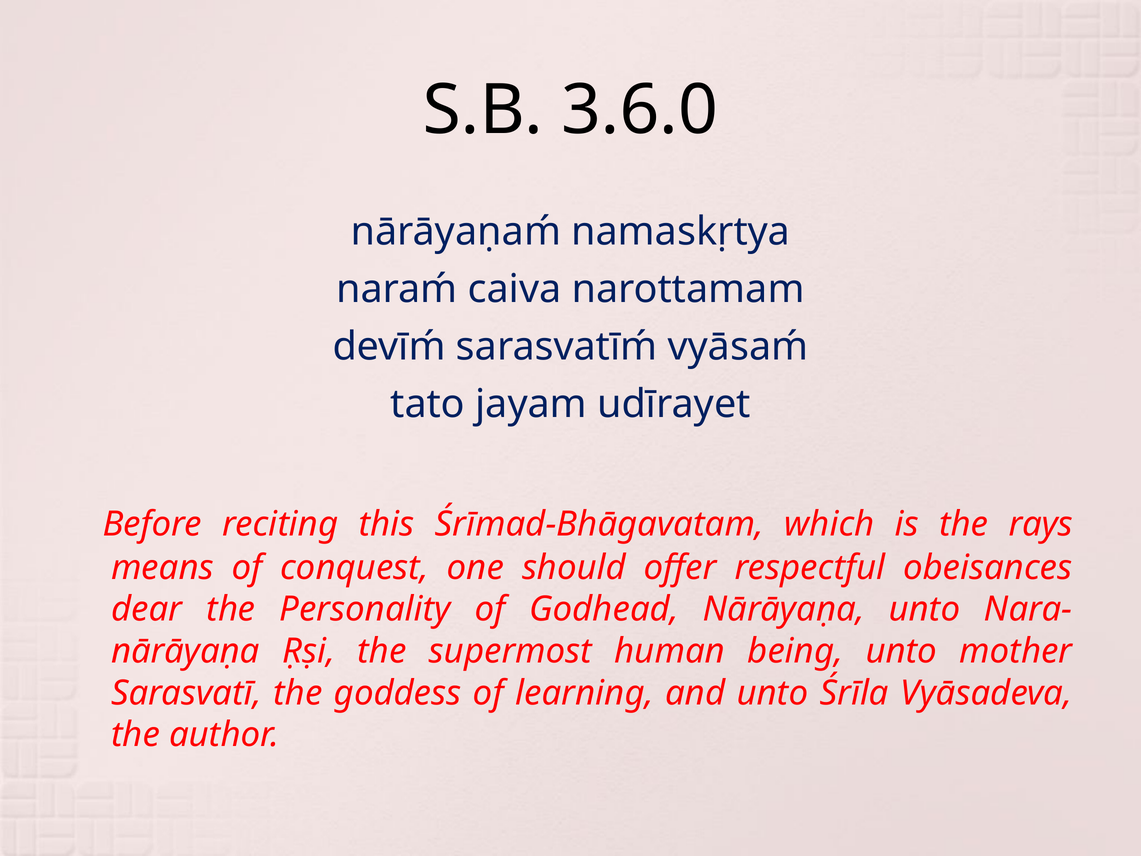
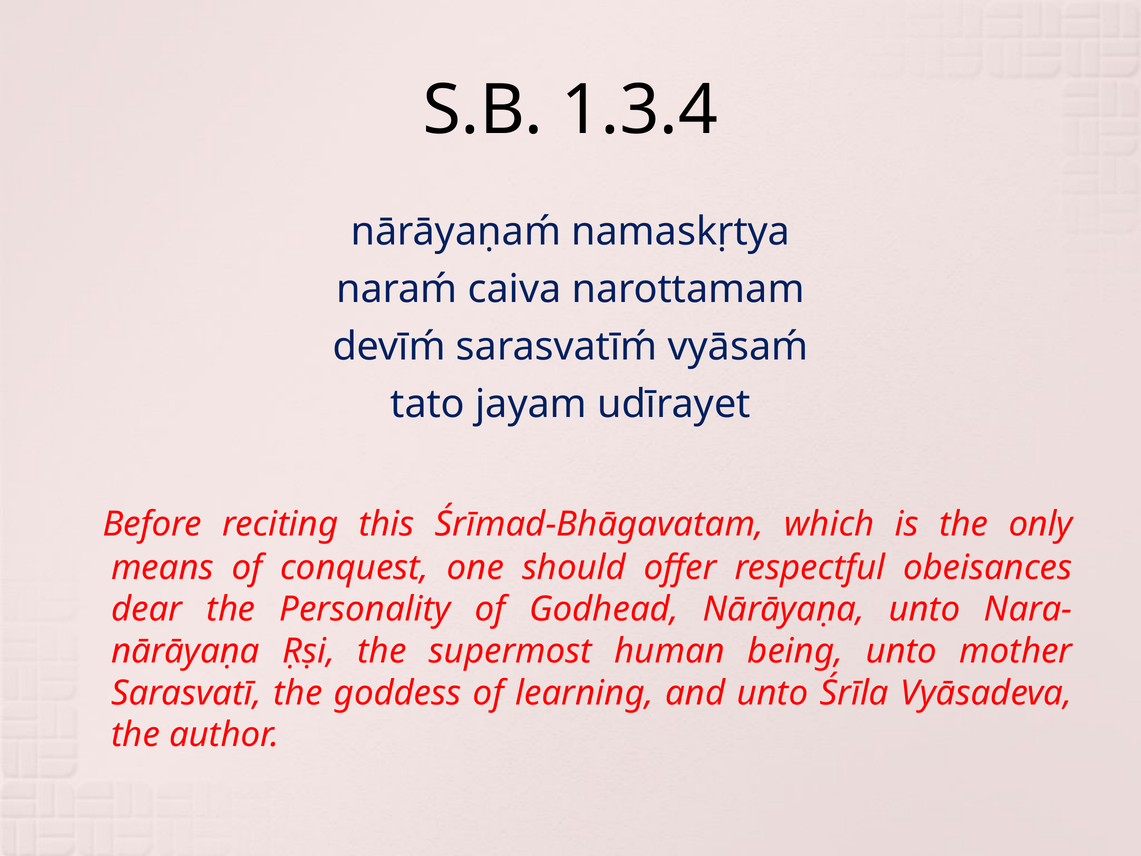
3.6.0: 3.6.0 -> 1.3.4
rays: rays -> only
